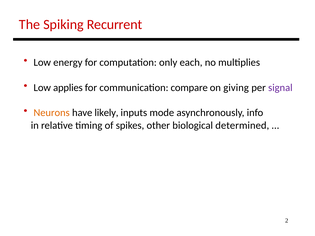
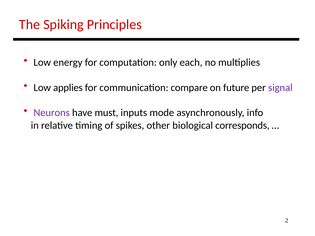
Recurrent: Recurrent -> Principles
giving: giving -> future
Neurons colour: orange -> purple
likely: likely -> must
determined: determined -> corresponds
